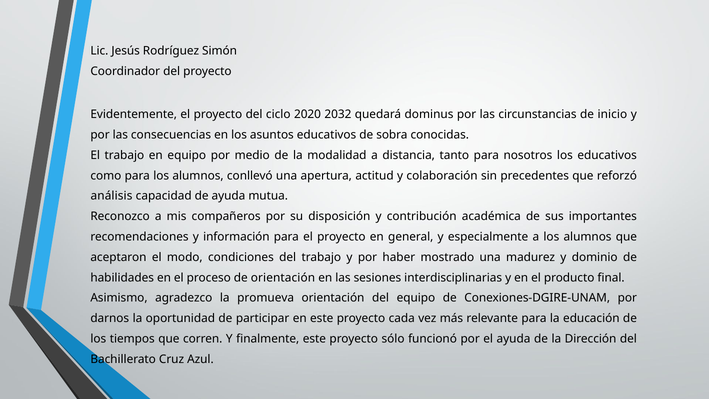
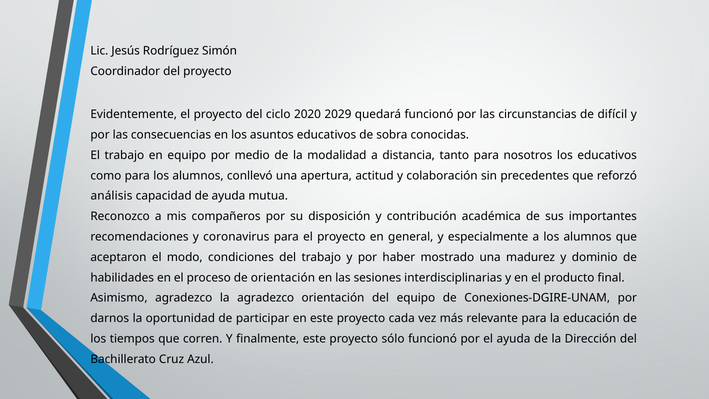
2032: 2032 -> 2029
quedará dominus: dominus -> funcionó
inicio: inicio -> difícil
información: información -> coronavirus
la promueva: promueva -> agradezco
